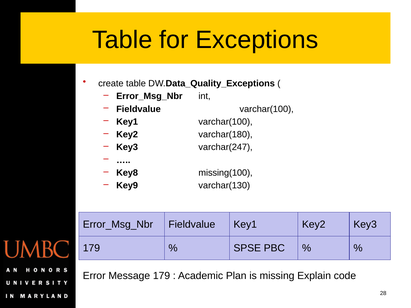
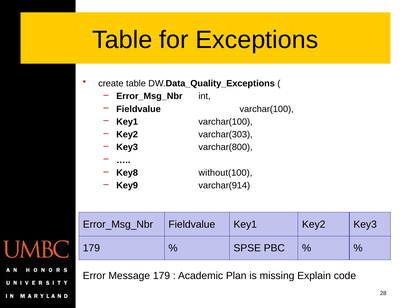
varchar(180: varchar(180 -> varchar(303
varchar(247: varchar(247 -> varchar(800
missing(100: missing(100 -> without(100
varchar(130: varchar(130 -> varchar(914
